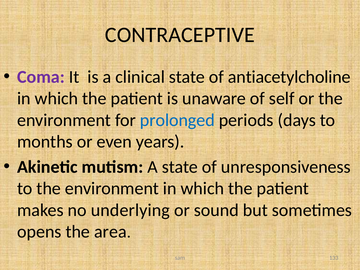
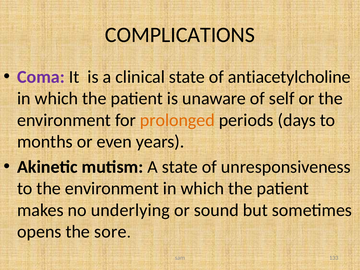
CONTRACEPTIVE: CONTRACEPTIVE -> COMPLICATIONS
prolonged colour: blue -> orange
area: area -> sore
